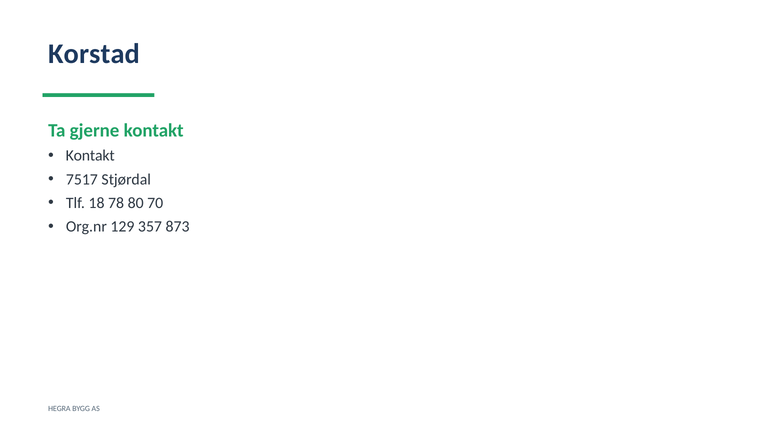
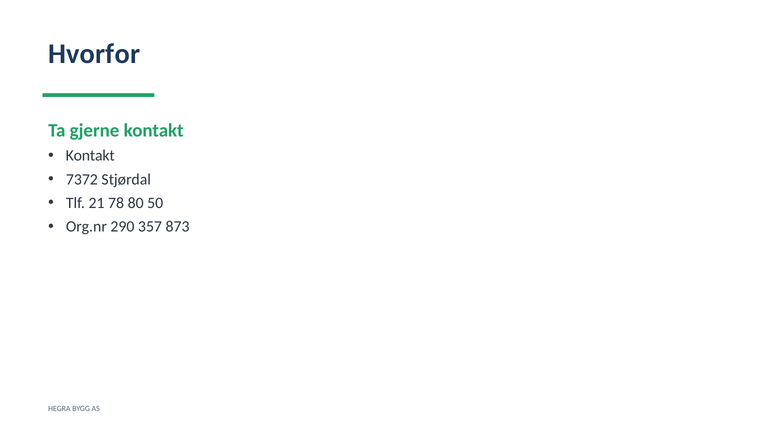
Korstad: Korstad -> Hvorfor
7517: 7517 -> 7372
18: 18 -> 21
70: 70 -> 50
129: 129 -> 290
